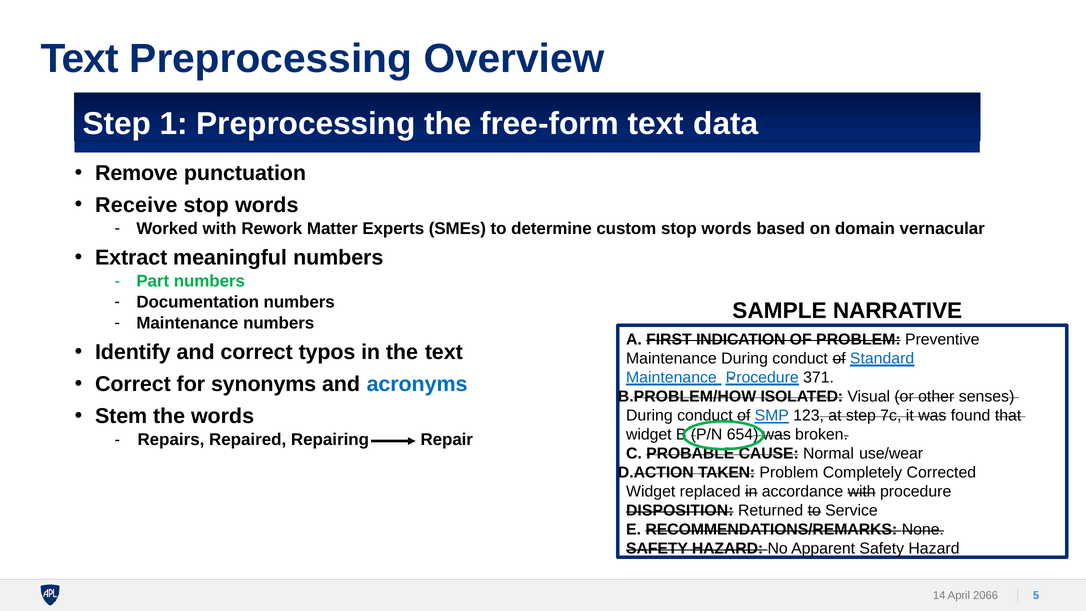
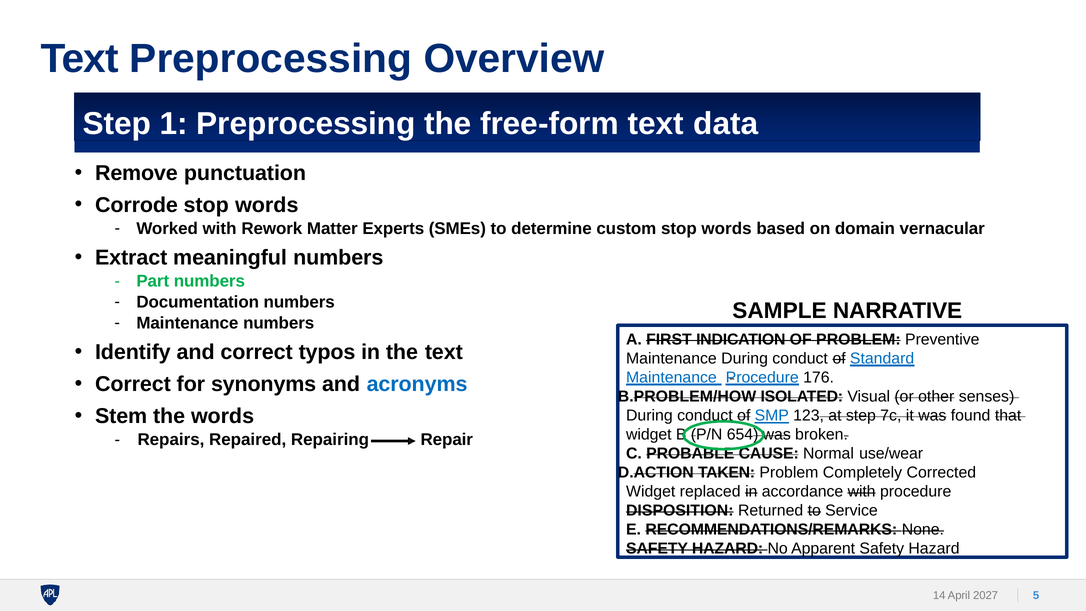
Receive: Receive -> Corrode
371: 371 -> 176
2066: 2066 -> 2027
